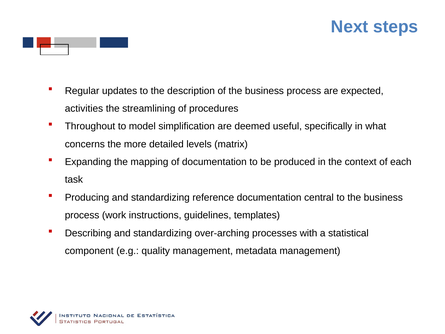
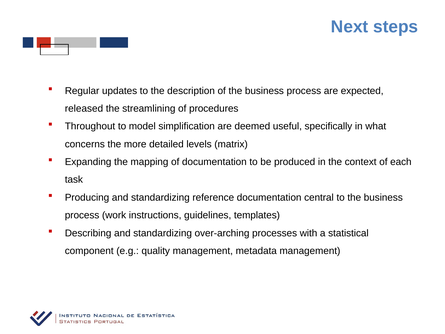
activities: activities -> released
